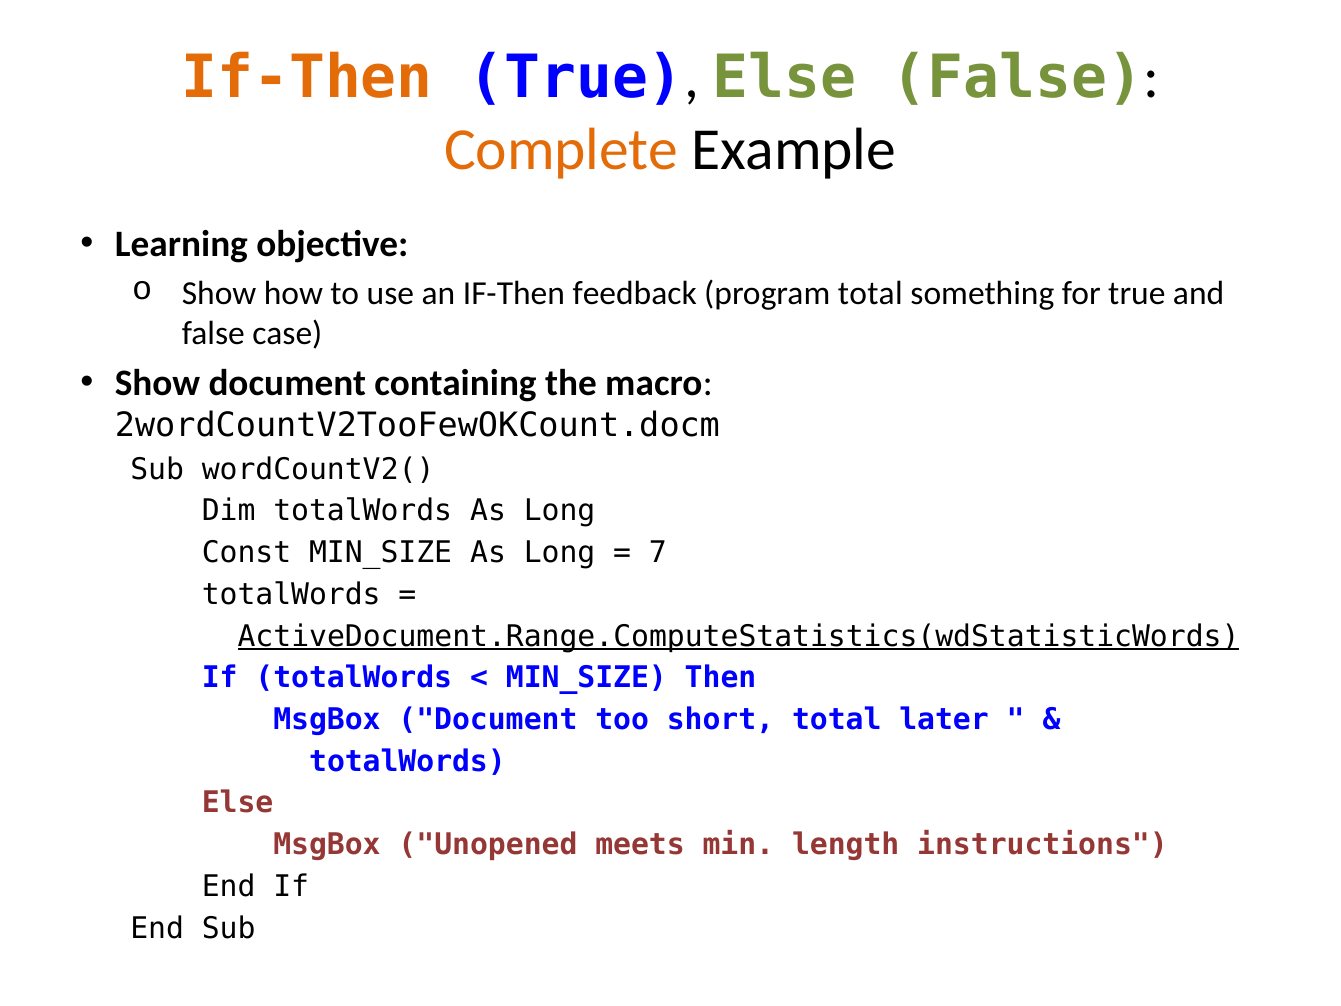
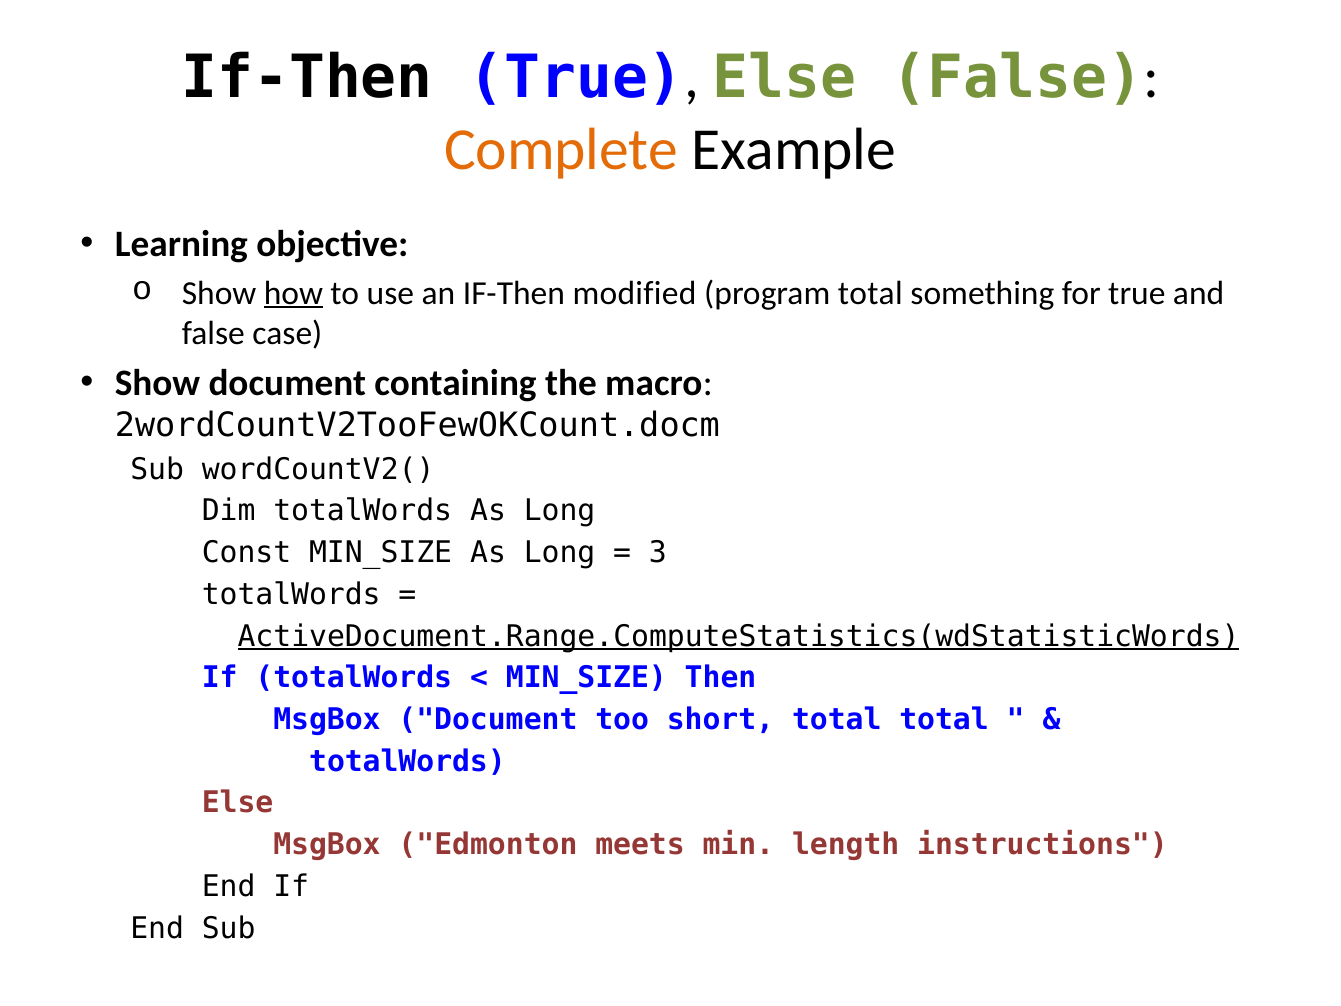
If-Then at (307, 78) colour: orange -> black
how underline: none -> present
feedback: feedback -> modified
7: 7 -> 3
total later: later -> total
Unopened: Unopened -> Edmonton
